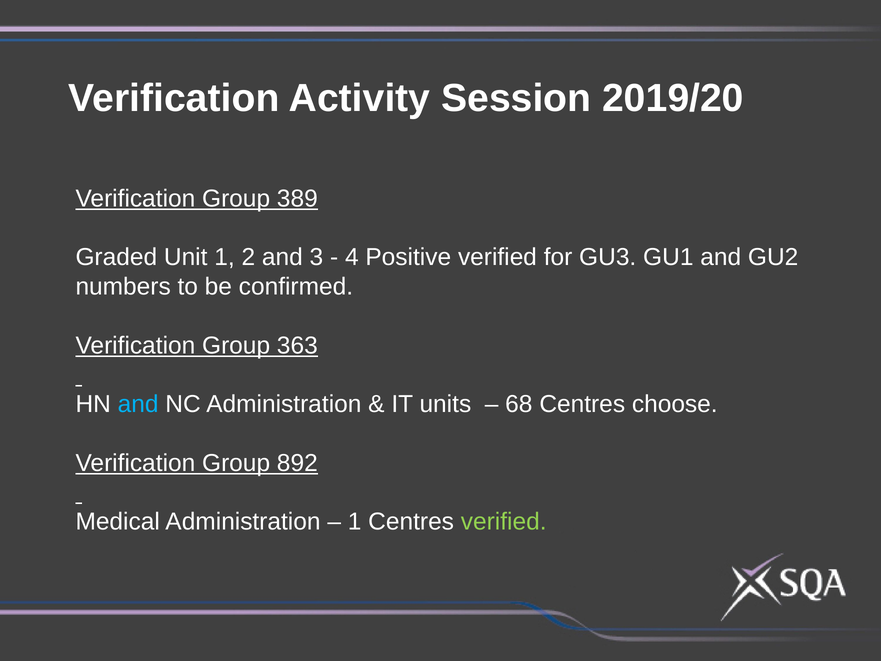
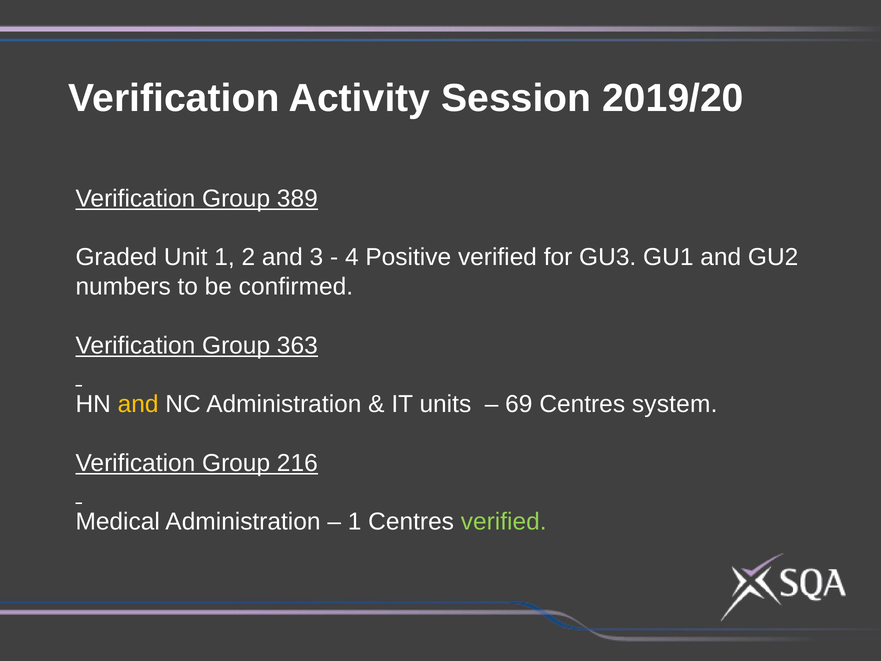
and at (138, 404) colour: light blue -> yellow
68: 68 -> 69
choose: choose -> system
892: 892 -> 216
